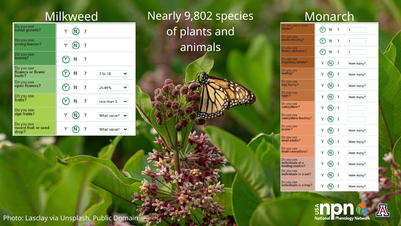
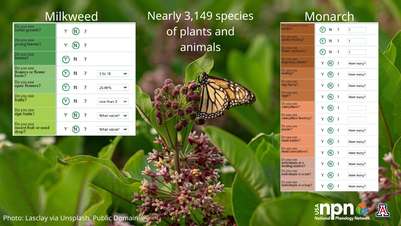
9,802: 9,802 -> 3,149
